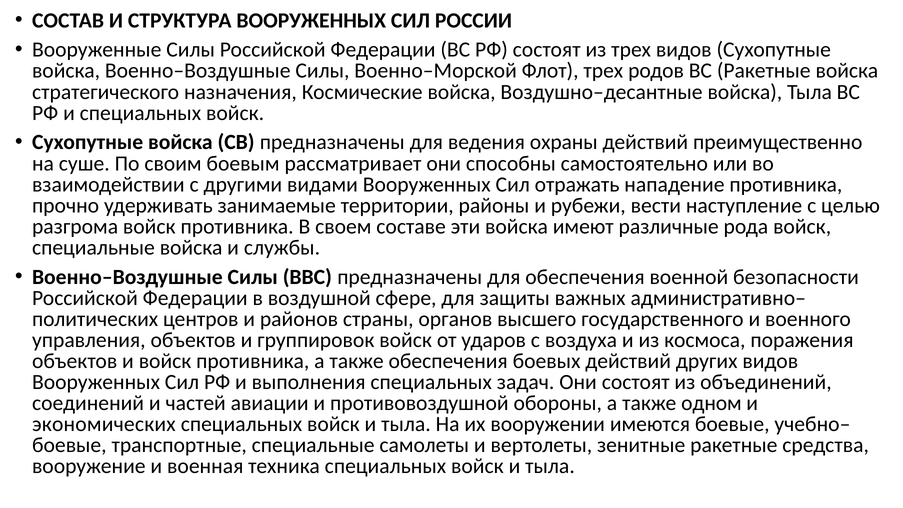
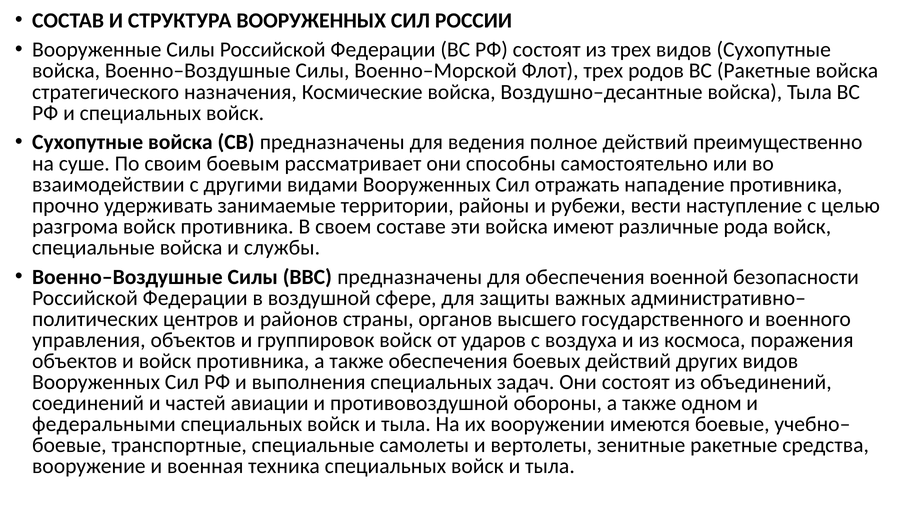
охраны: охраны -> полное
экономических: экономических -> федеральными
